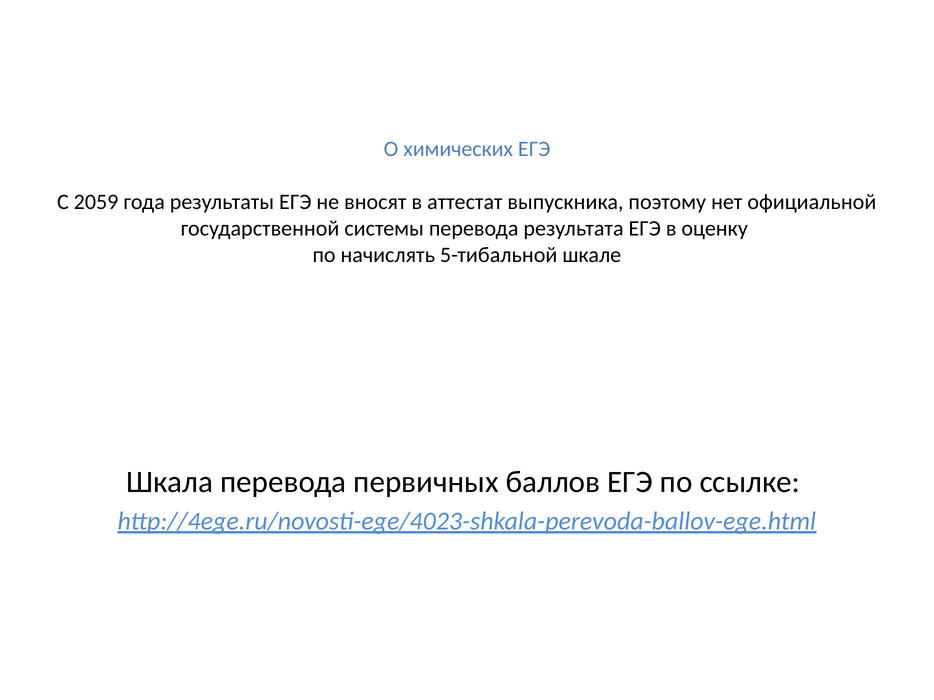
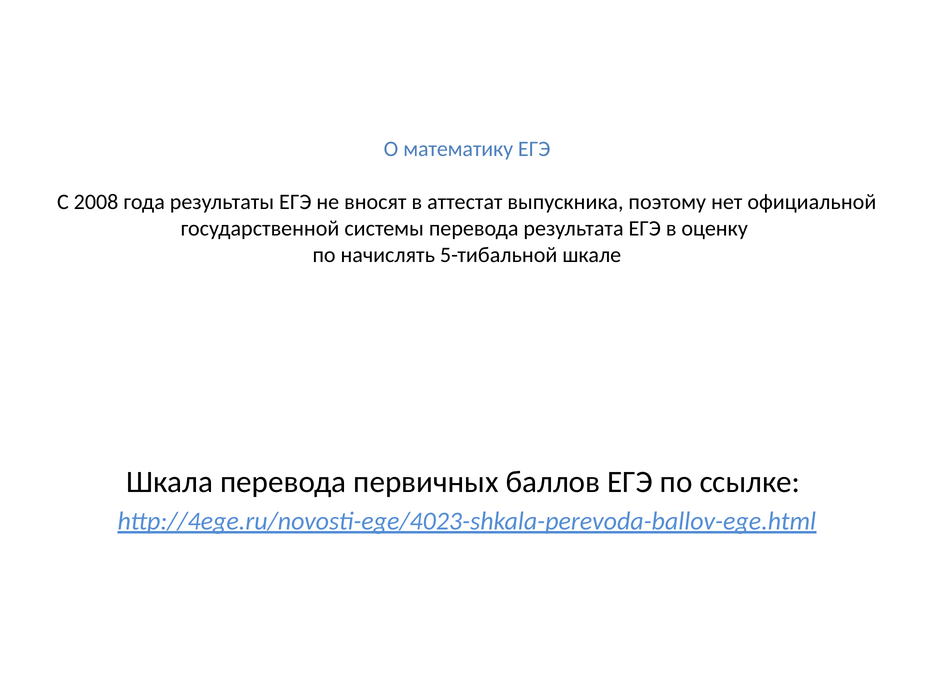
химических: химических -> математику
2059: 2059 -> 2008
